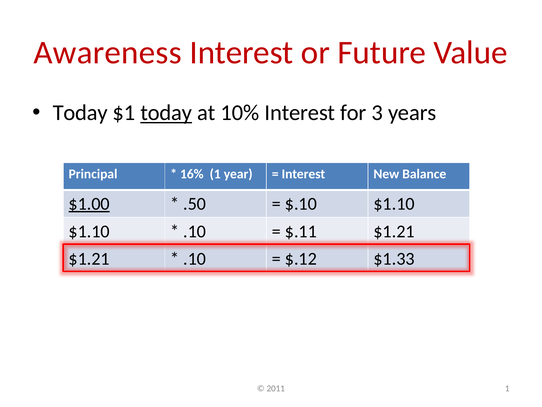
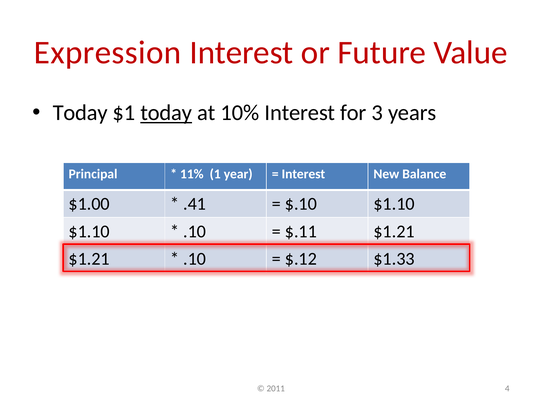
Awareness: Awareness -> Expression
16%: 16% -> 11%
$1.00 underline: present -> none
.50: .50 -> .41
2011 1: 1 -> 4
